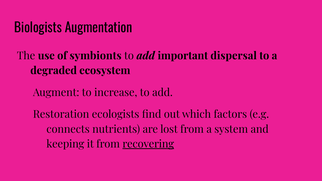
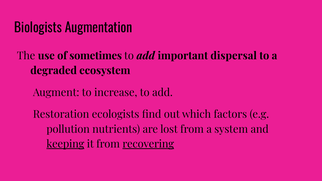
symbionts: symbionts -> sometimes
connects: connects -> pollution
keeping underline: none -> present
